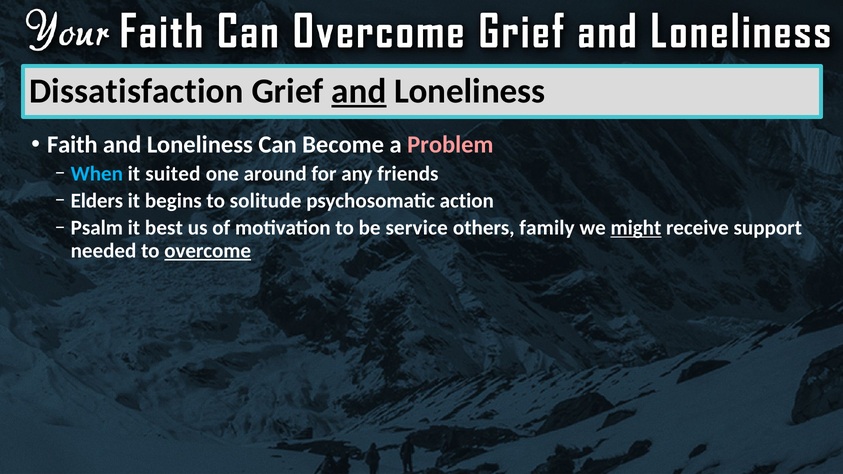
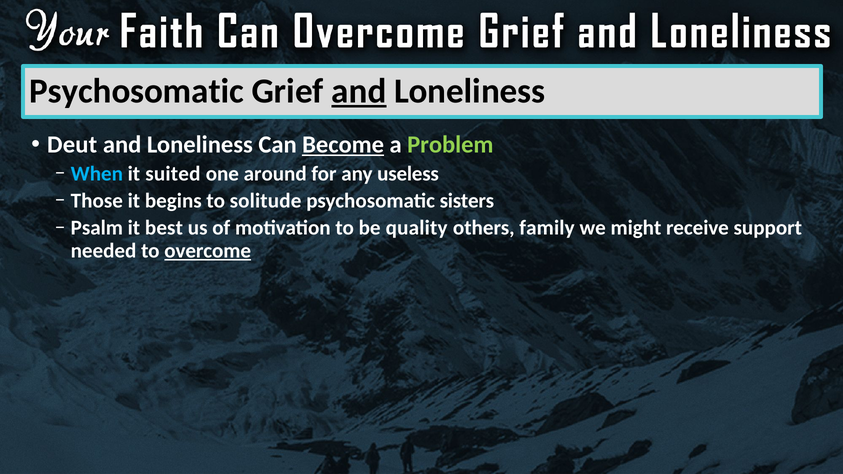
Dissatisfaction at (136, 91): Dissatisfaction -> Psychosomatic
Faith: Faith -> Deut
Become underline: none -> present
Problem colour: pink -> light green
friends: friends -> useless
Elders: Elders -> Those
action: action -> sisters
service: service -> quality
might underline: present -> none
